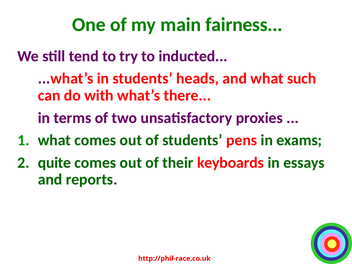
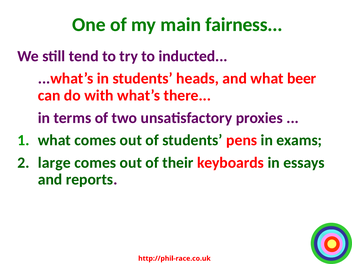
such: such -> beer
quite: quite -> large
